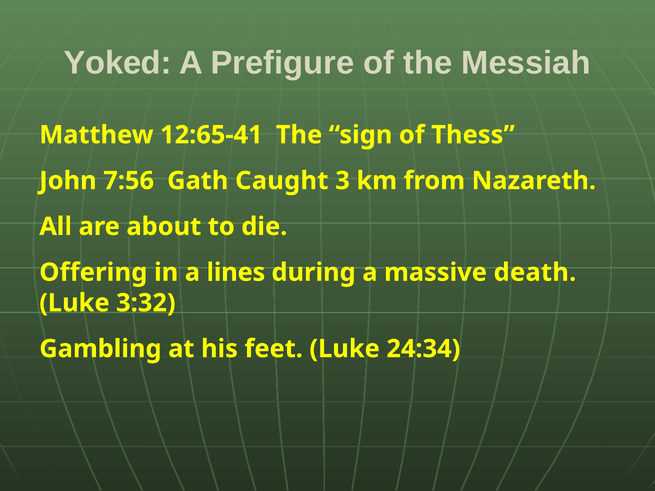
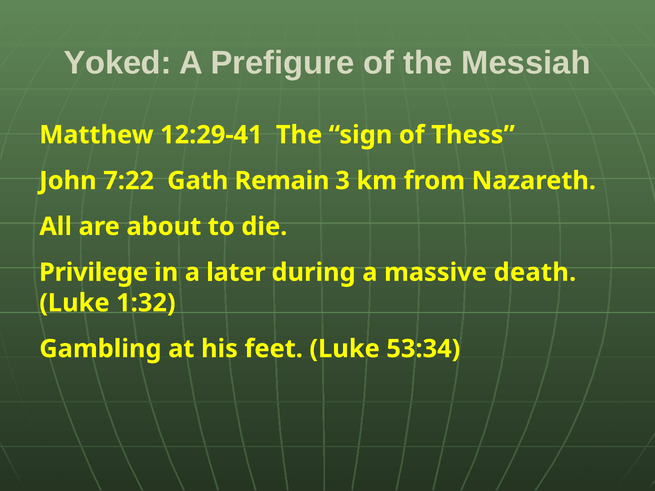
12:65-41: 12:65-41 -> 12:29-41
7:56: 7:56 -> 7:22
Caught: Caught -> Remain
Offering: Offering -> Privilege
lines: lines -> later
3:32: 3:32 -> 1:32
24:34: 24:34 -> 53:34
